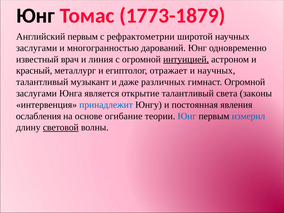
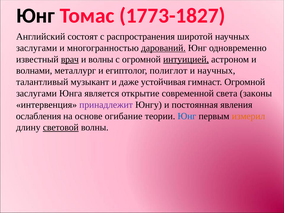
1773-1879: 1773-1879 -> 1773-1827
Английский первым: первым -> состоят
рефрактометрии: рефрактометрии -> распространения
дарований underline: none -> present
врач underline: none -> present
и линия: линия -> волны
красный: красный -> волнами
отражает: отражает -> полиглот
различных: различных -> устойчивая
открытие талантливый: талантливый -> современной
принадлежит colour: blue -> purple
измерил colour: blue -> orange
